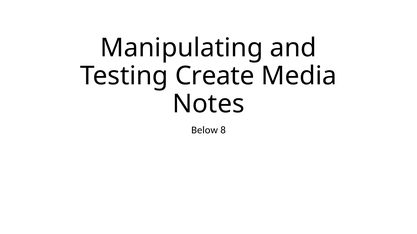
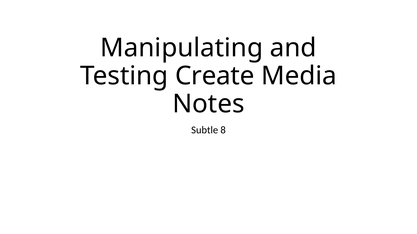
Below: Below -> Subtle
